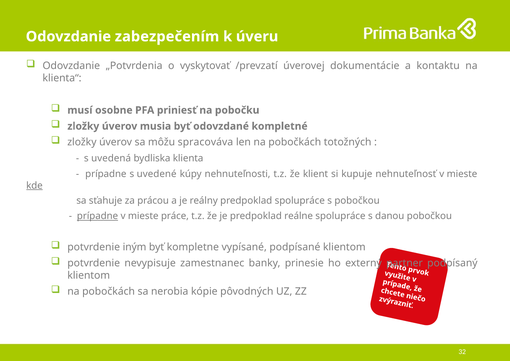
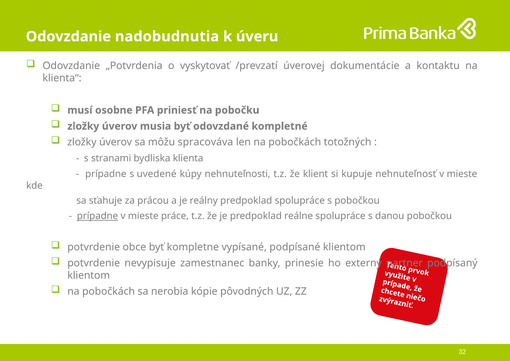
zabezpečením: zabezpečením -> nadobudnutia
uvedená: uvedená -> stranami
kde underline: present -> none
iným: iným -> obce
